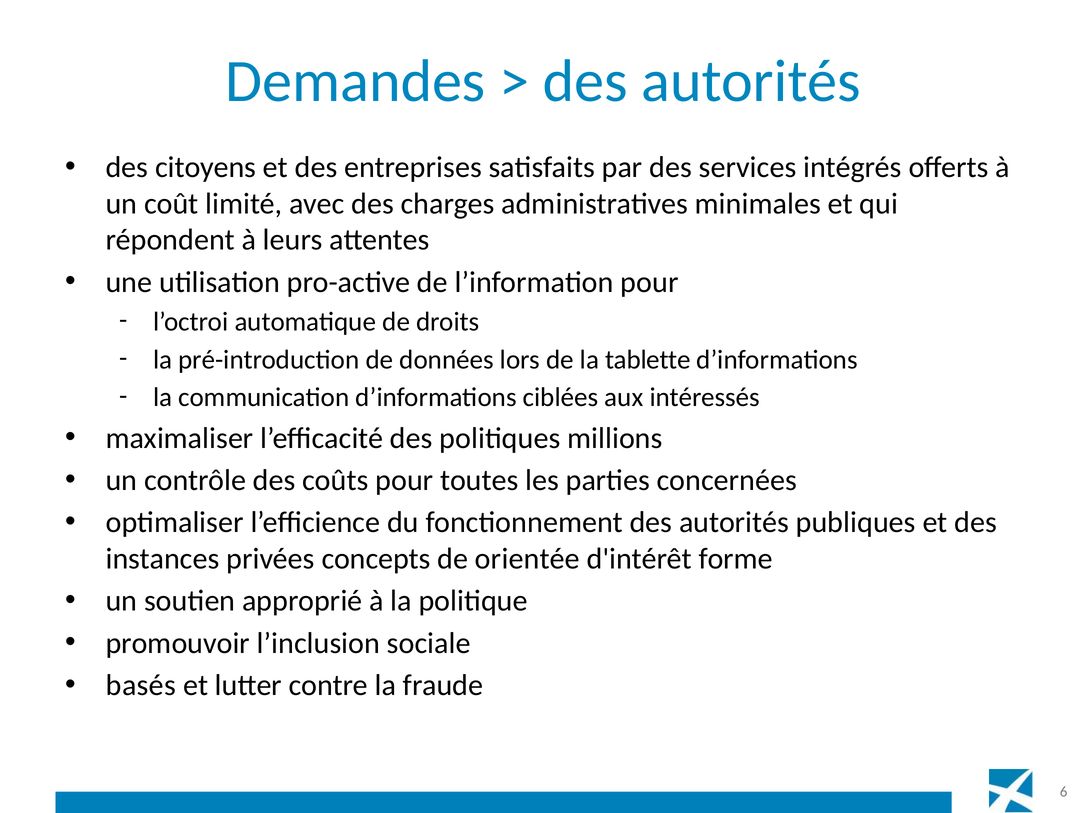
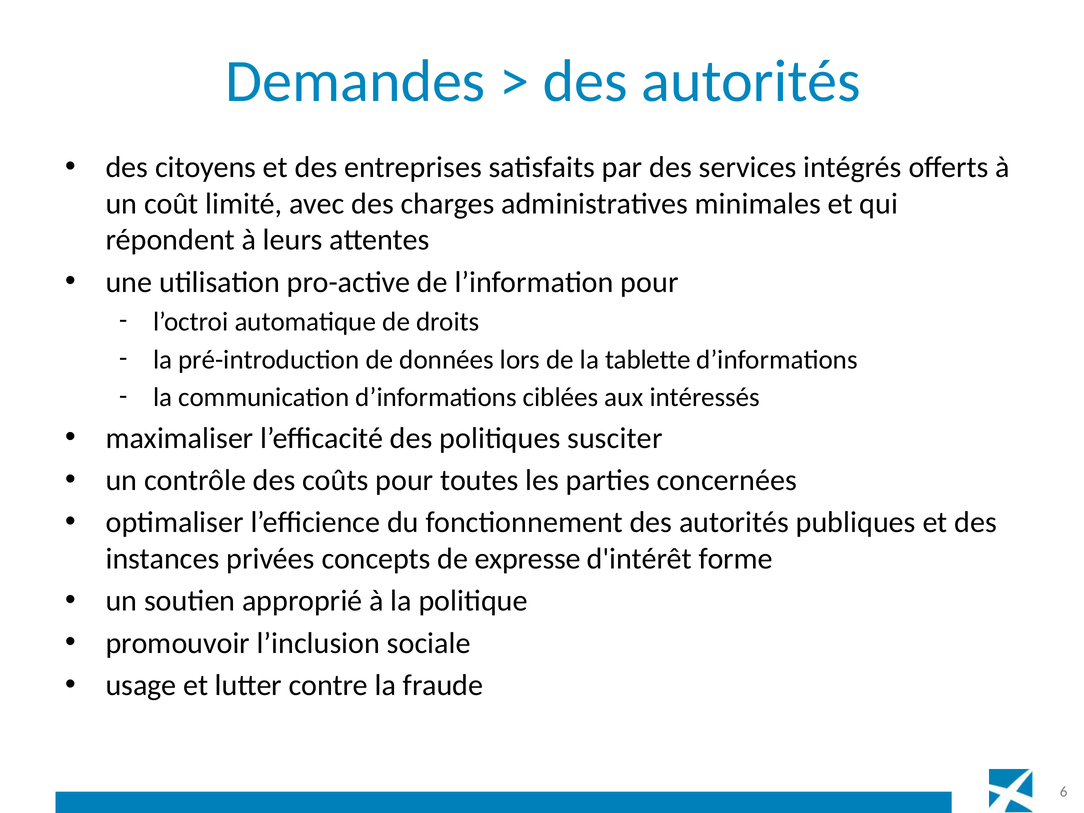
millions: millions -> susciter
orientée: orientée -> expresse
basés: basés -> usage
